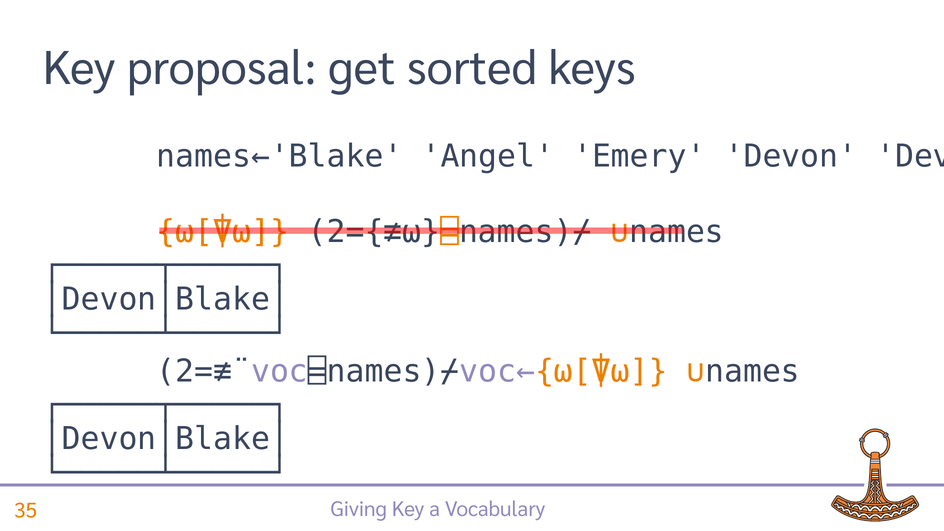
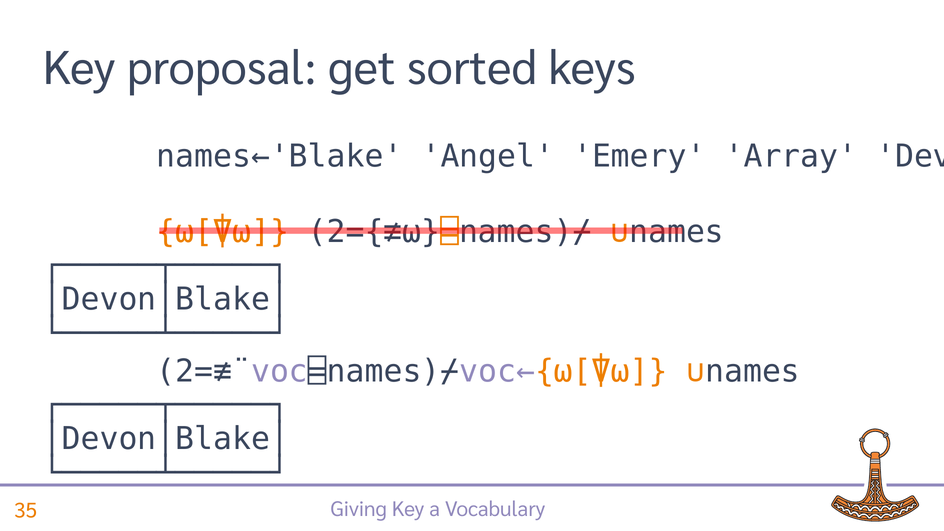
Emery Devon: Devon -> Array
